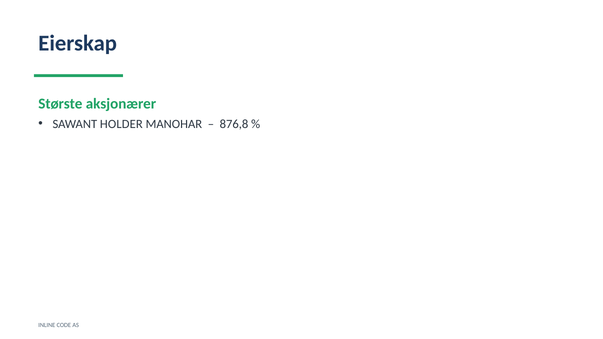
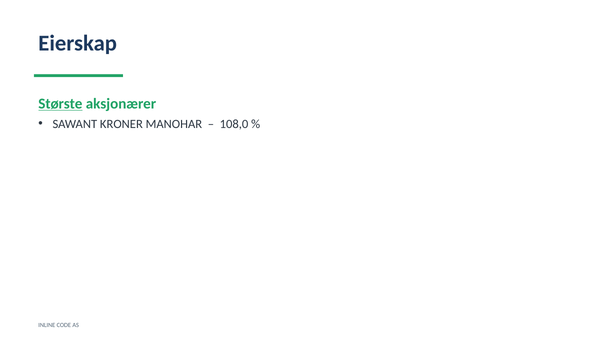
Største underline: none -> present
HOLDER: HOLDER -> KRONER
876,8: 876,8 -> 108,0
